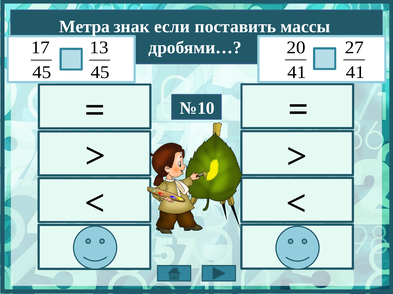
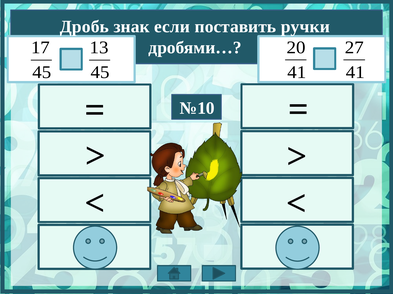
Метра: Метра -> Дробь
массы: массы -> ручки
